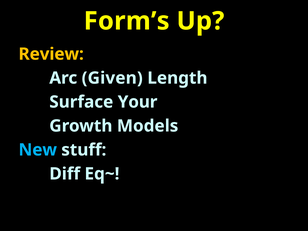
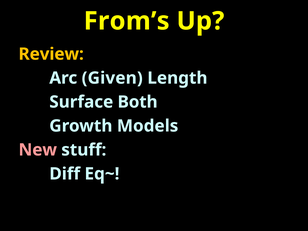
Form’s: Form’s -> From’s
Your: Your -> Both
New colour: light blue -> pink
